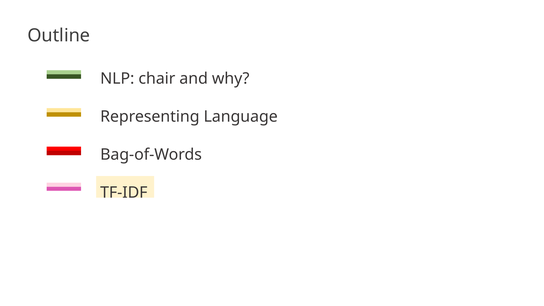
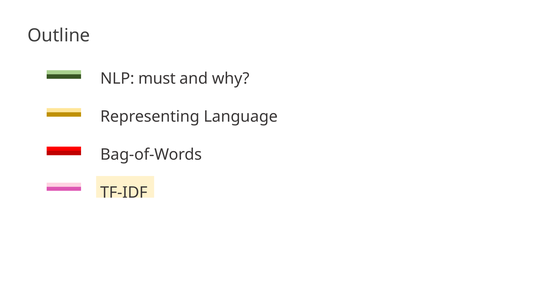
chair: chair -> must
